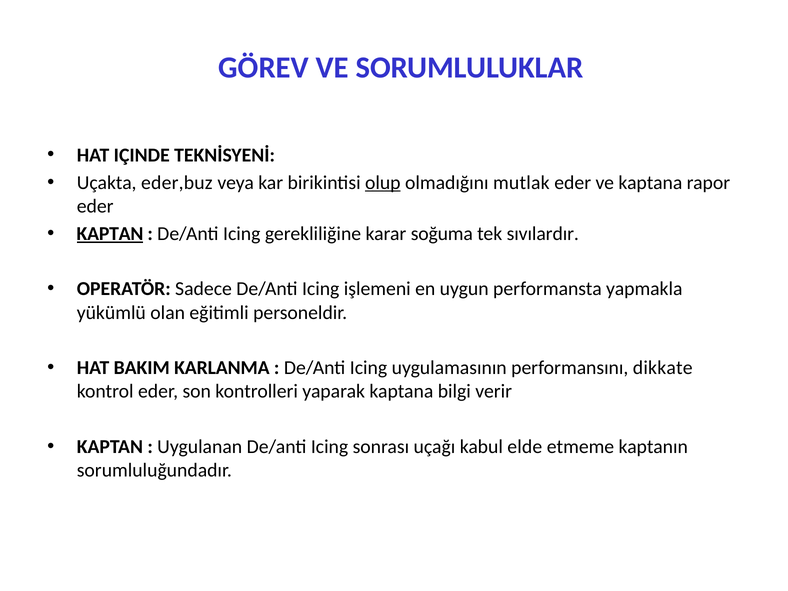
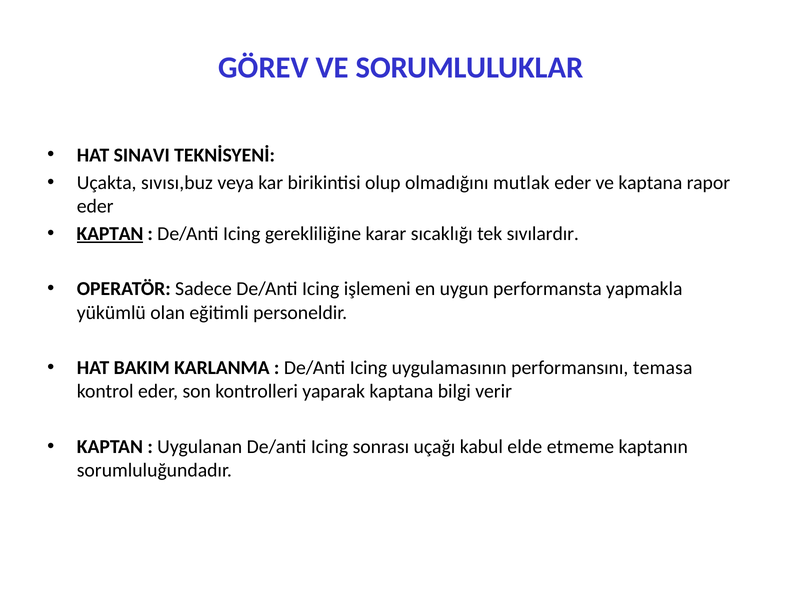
IÇINDE: IÇINDE -> SINAVI
eder,buz: eder,buz -> sıvısı,buz
olup underline: present -> none
soğuma: soğuma -> sıcaklığı
dikkate: dikkate -> temasa
